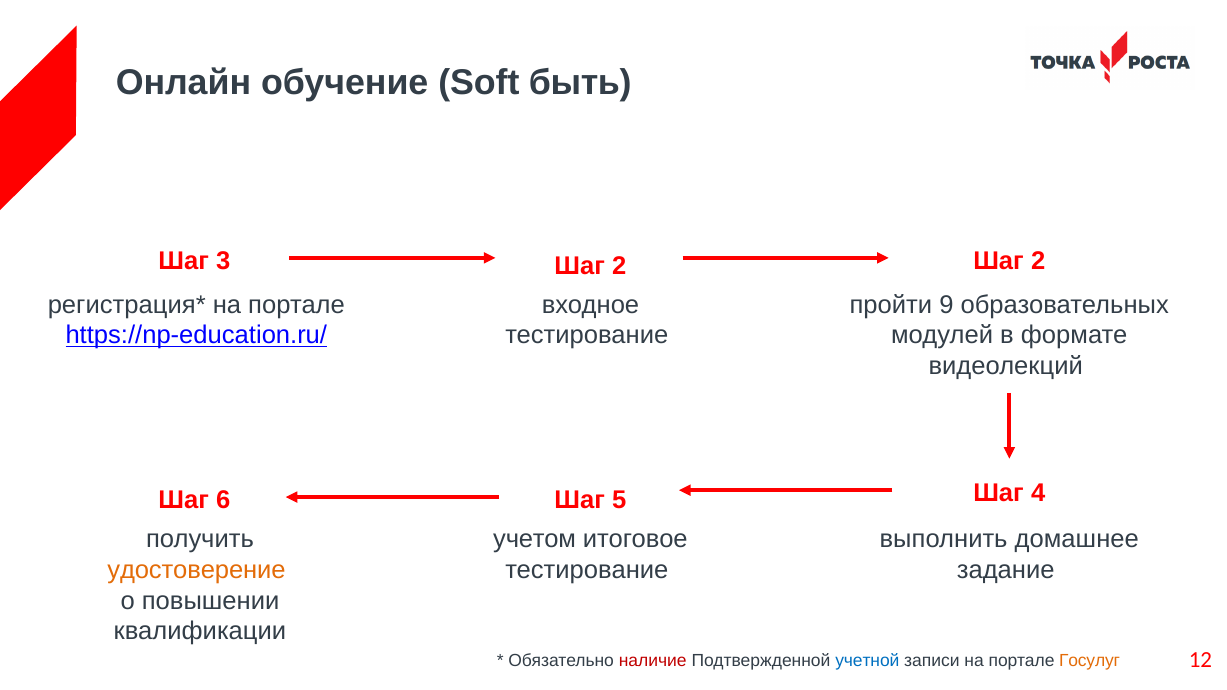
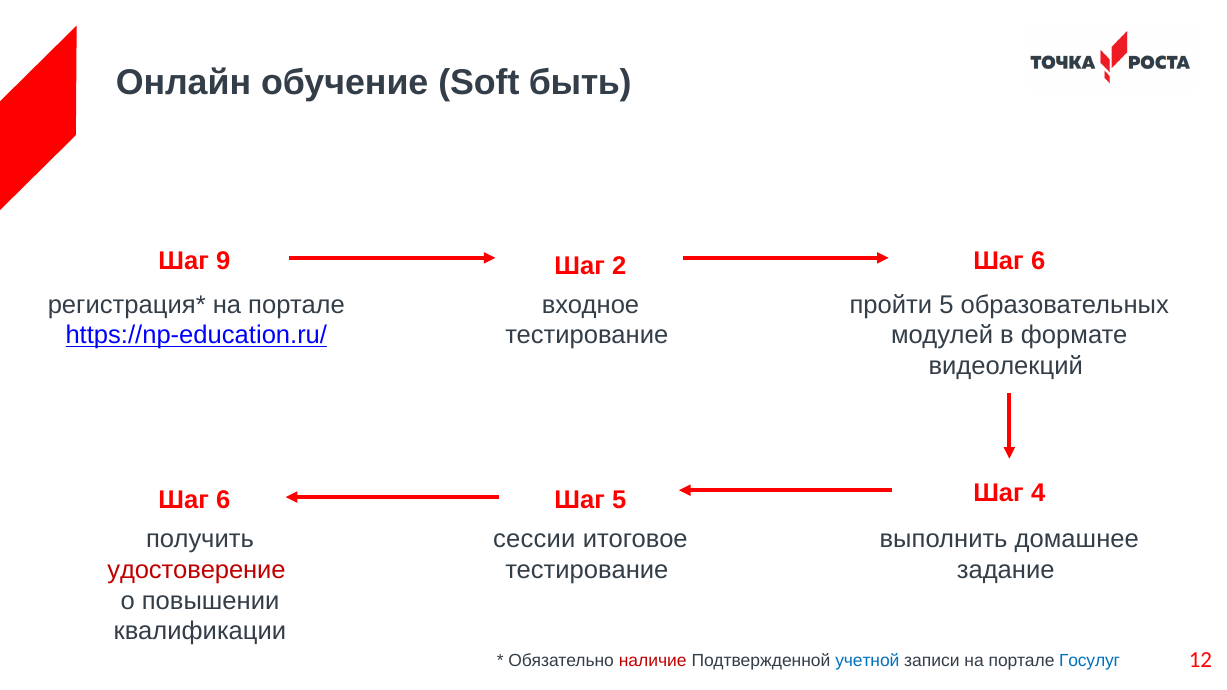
3: 3 -> 9
2 at (1038, 261): 2 -> 6
пройти 9: 9 -> 5
учетом: учетом -> сессии
удостоверение colour: orange -> red
Госулуг colour: orange -> blue
